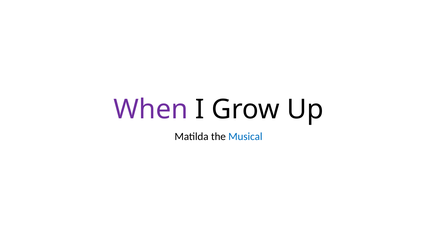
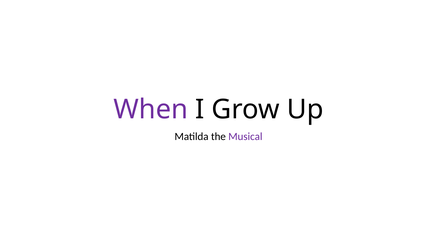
Musical colour: blue -> purple
